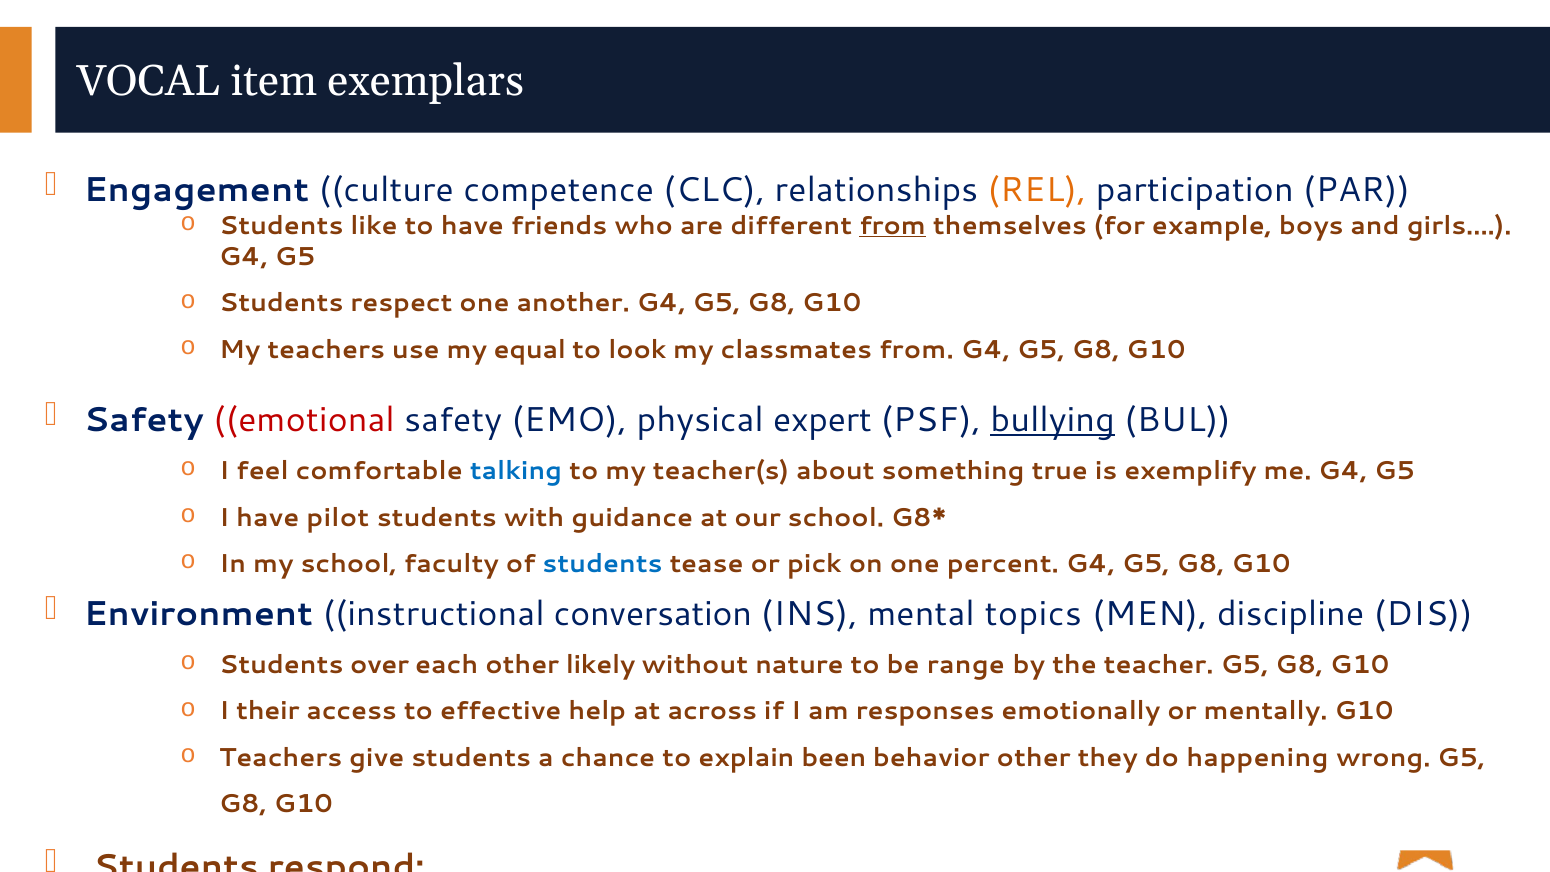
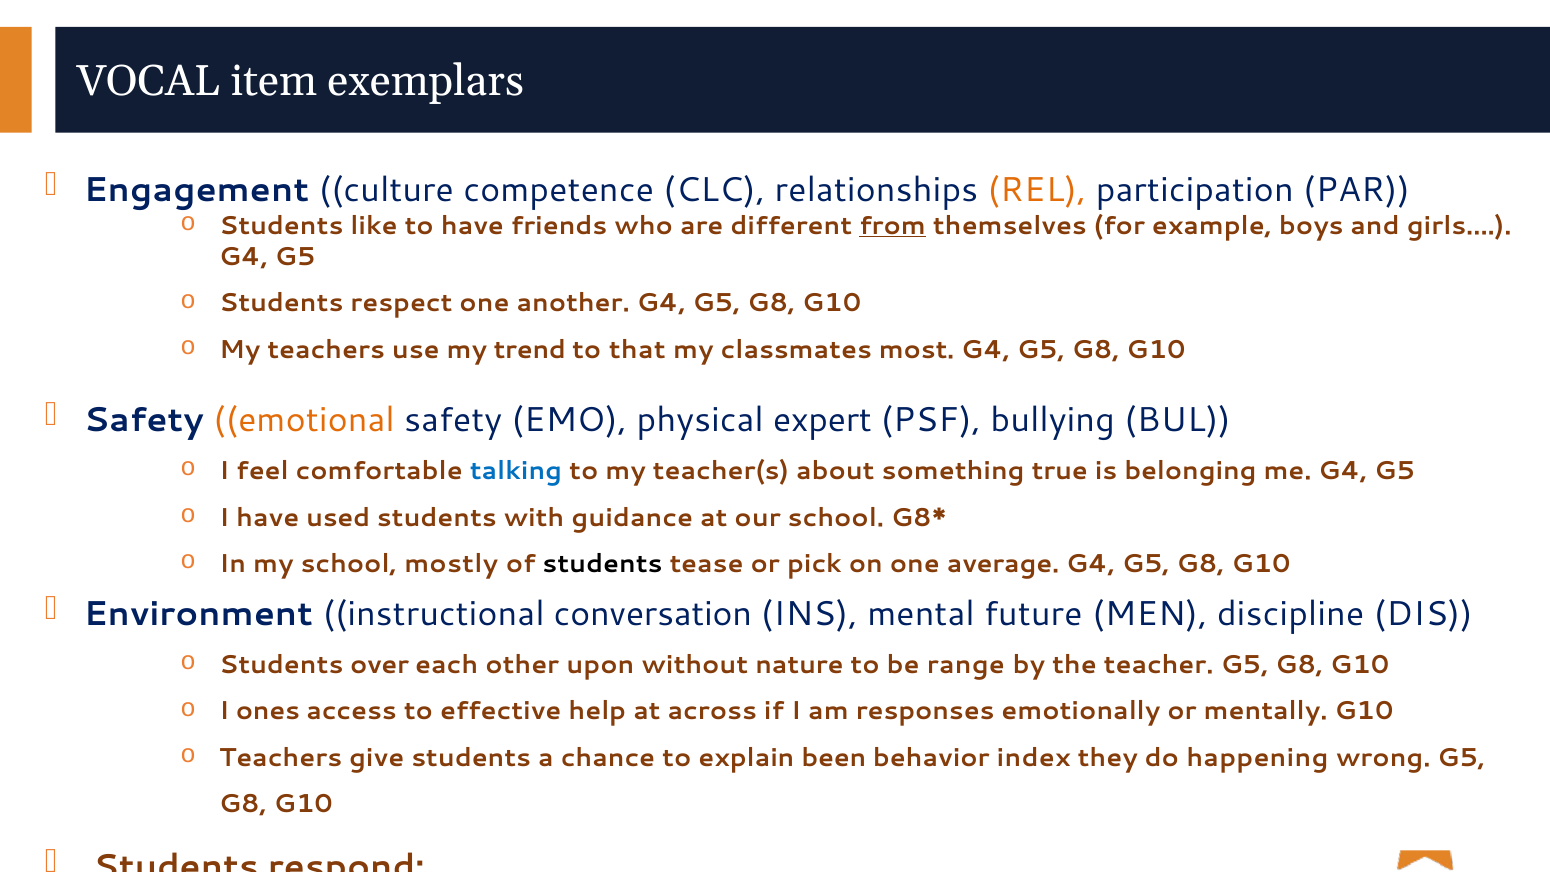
equal: equal -> trend
look: look -> that
classmates from: from -> most
emotional colour: red -> orange
bullying underline: present -> none
exemplify: exemplify -> belonging
pilot: pilot -> used
school faculty: faculty -> mostly
students at (603, 564) colour: blue -> black
percent: percent -> average
topics: topics -> future
likely: likely -> upon
their: their -> ones
behavior other: other -> index
